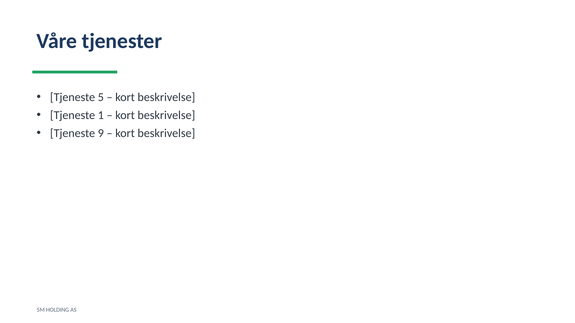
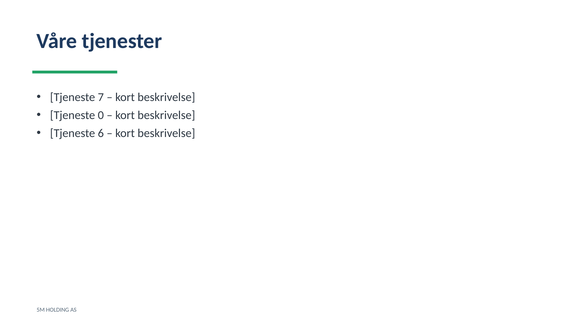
5: 5 -> 7
1: 1 -> 0
9: 9 -> 6
